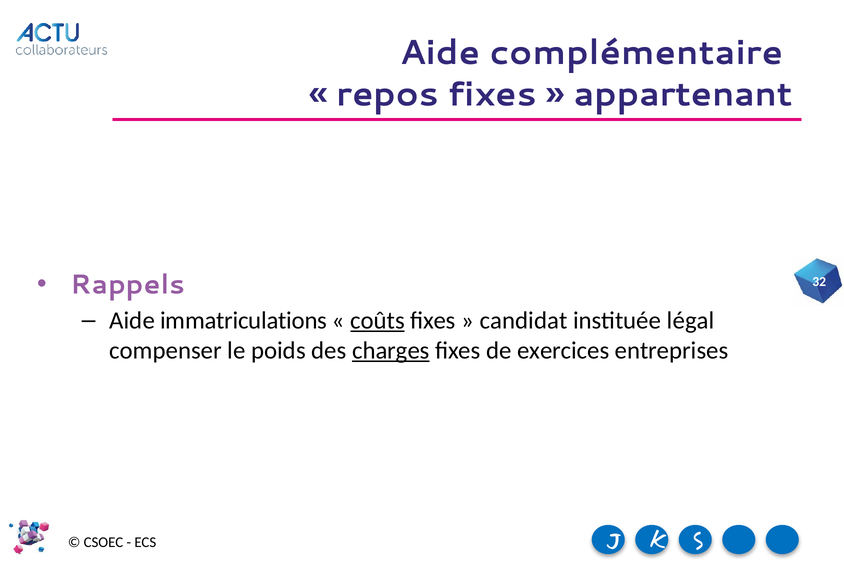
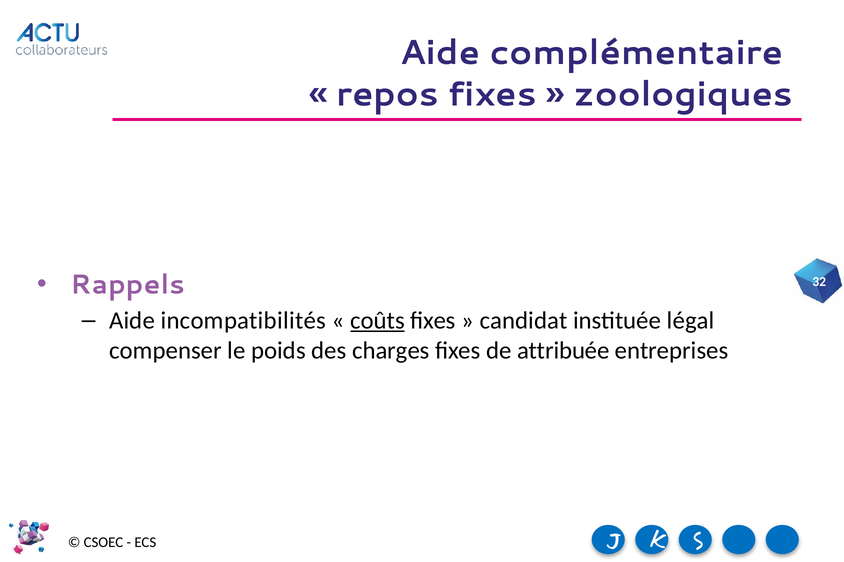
appartenant: appartenant -> zoologiques
immatriculations: immatriculations -> incompatibilités
charges underline: present -> none
exercices: exercices -> attribuée
